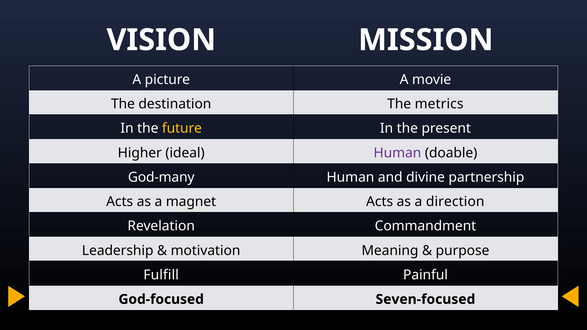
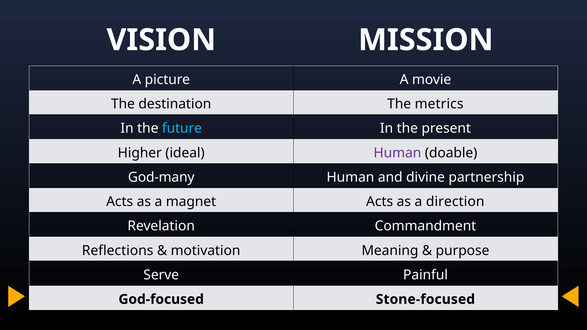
future colour: yellow -> light blue
Leadership: Leadership -> Reflections
Fulfill: Fulfill -> Serve
Seven-focused: Seven-focused -> Stone-focused
